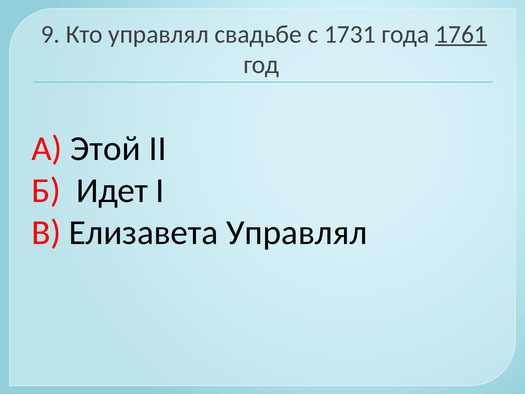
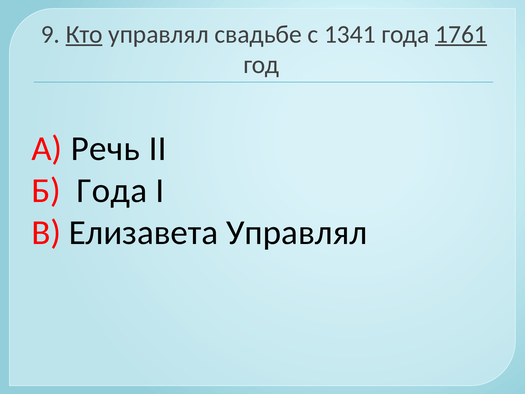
Кто underline: none -> present
1731: 1731 -> 1341
Этой: Этой -> Речь
Б Идет: Идет -> Года
